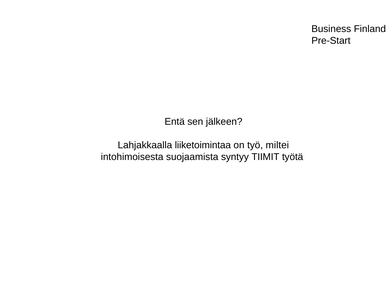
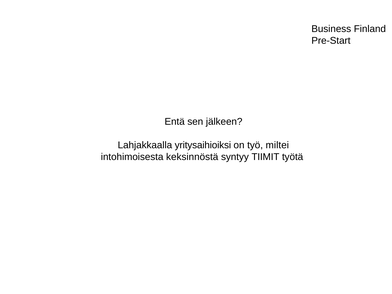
liiketoimintaa: liiketoimintaa -> yritysaihioiksi
suojaamista: suojaamista -> keksinnöstä
